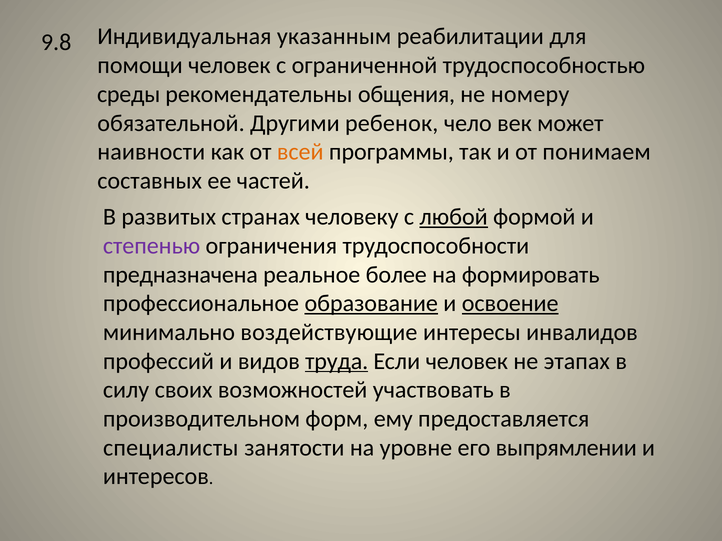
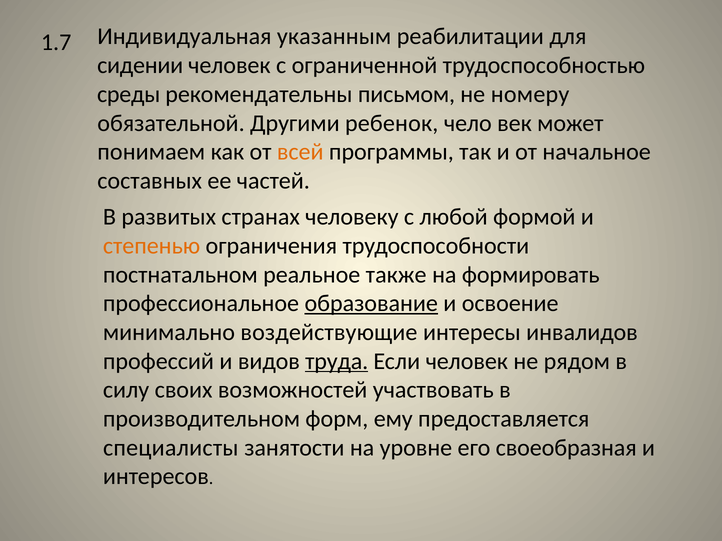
9.8: 9.8 -> 1.7
помощи: помощи -> сидении
общения: общения -> письмом
наивности: наивности -> понимаем
понимаем: понимаем -> начальное
любой underline: present -> none
степенью colour: purple -> orange
предназначена: предназначена -> постнатальном
более: более -> также
освоение underline: present -> none
этапах: этапах -> рядом
выпрямлении: выпрямлении -> своеобразная
